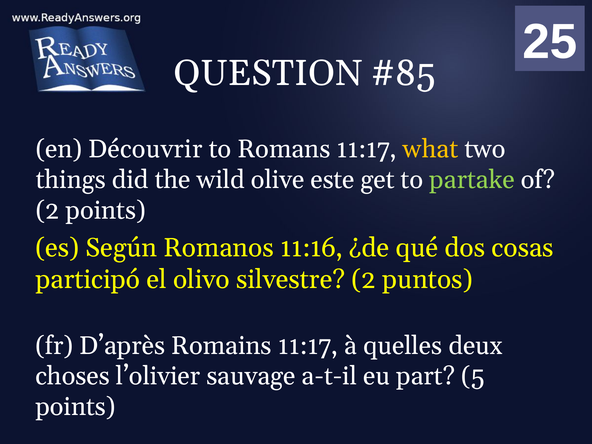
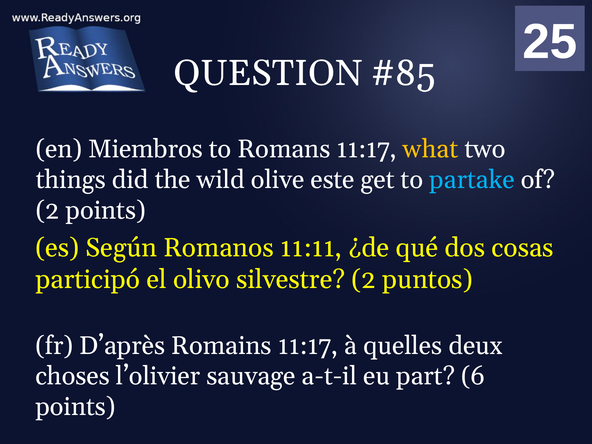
Découvrir: Découvrir -> Miembros
partake colour: light green -> light blue
11:16: 11:16 -> 11:11
5: 5 -> 6
